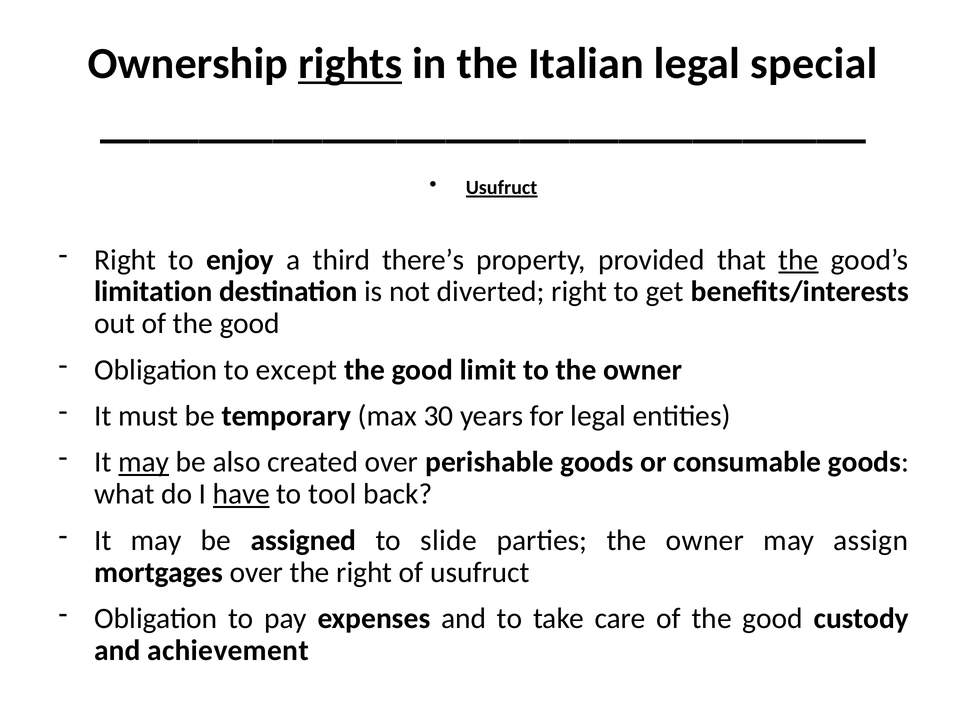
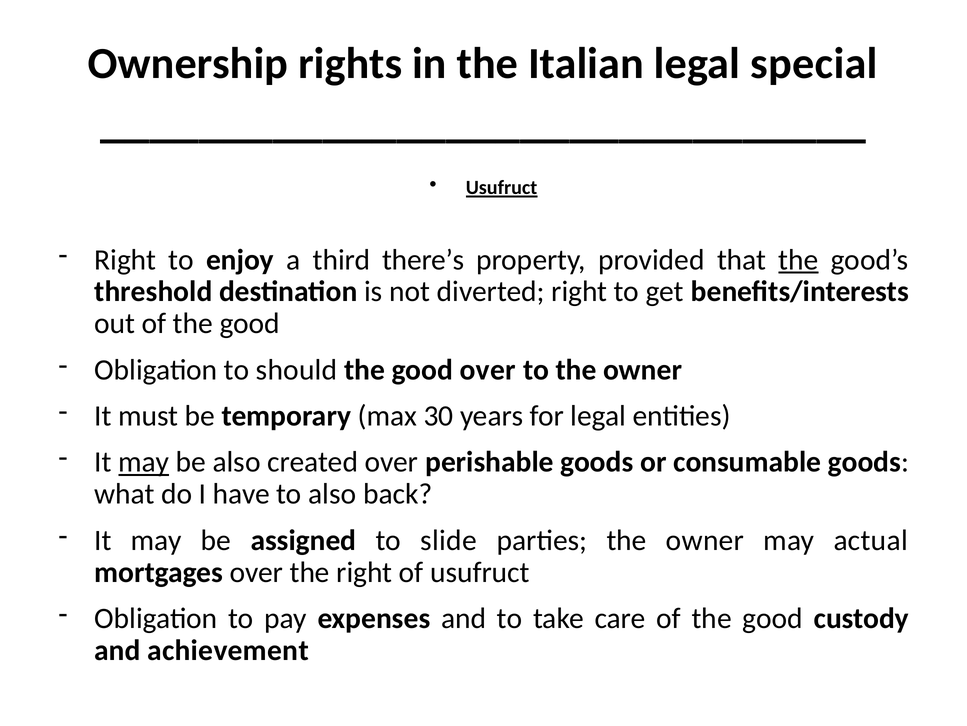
rights underline: present -> none
limitation: limitation -> threshold
except: except -> should
good limit: limit -> over
have underline: present -> none
to tool: tool -> also
assign: assign -> actual
